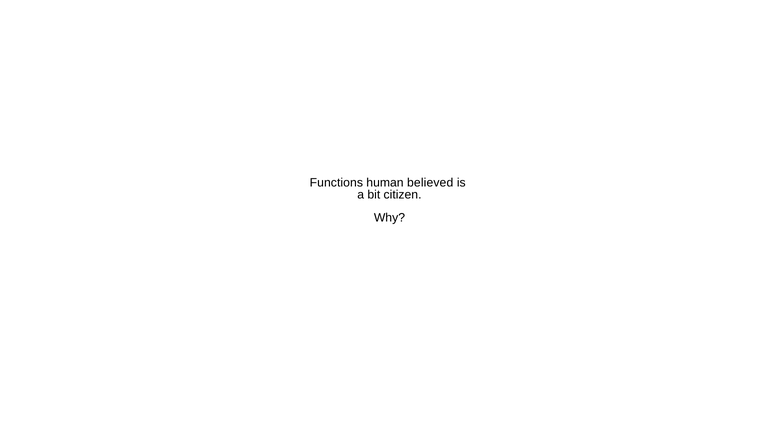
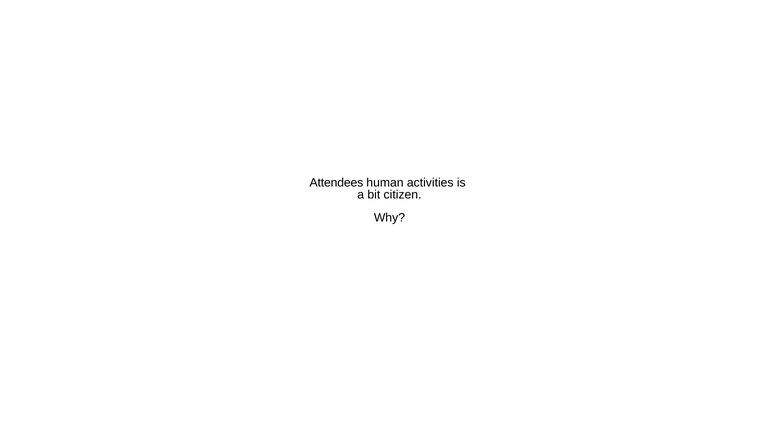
Functions: Functions -> Attendees
believed: believed -> activities
